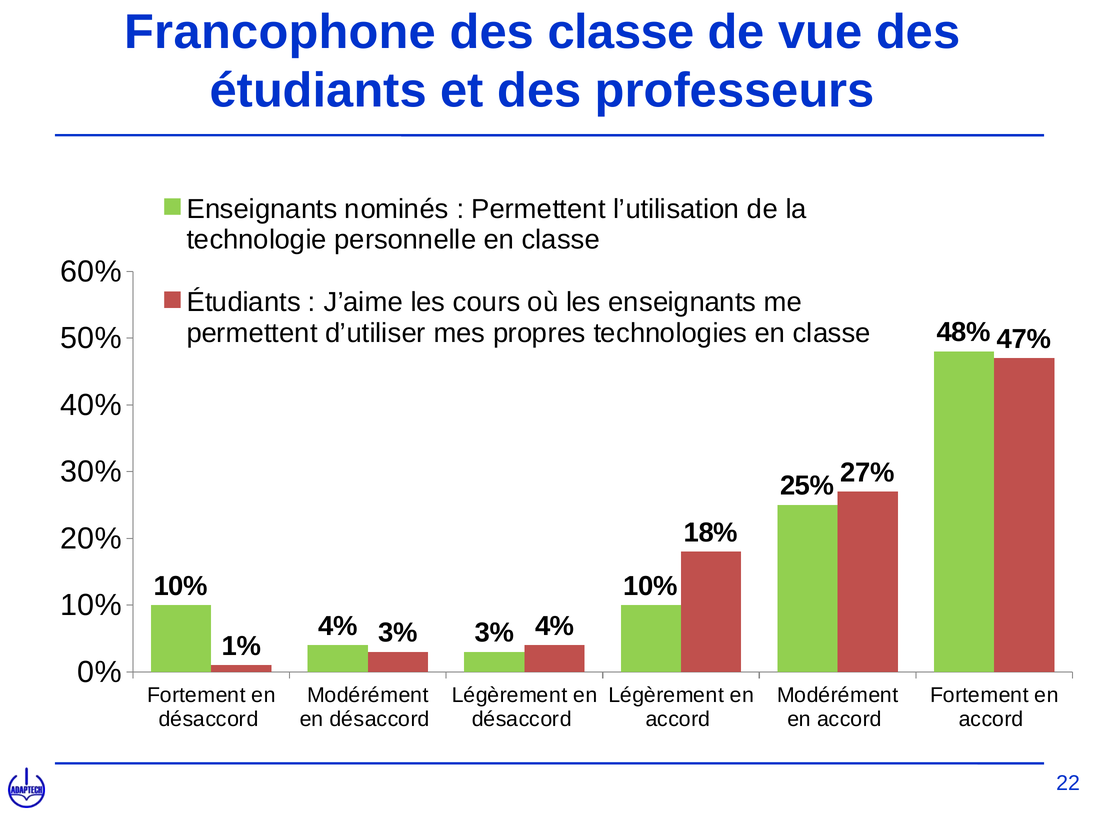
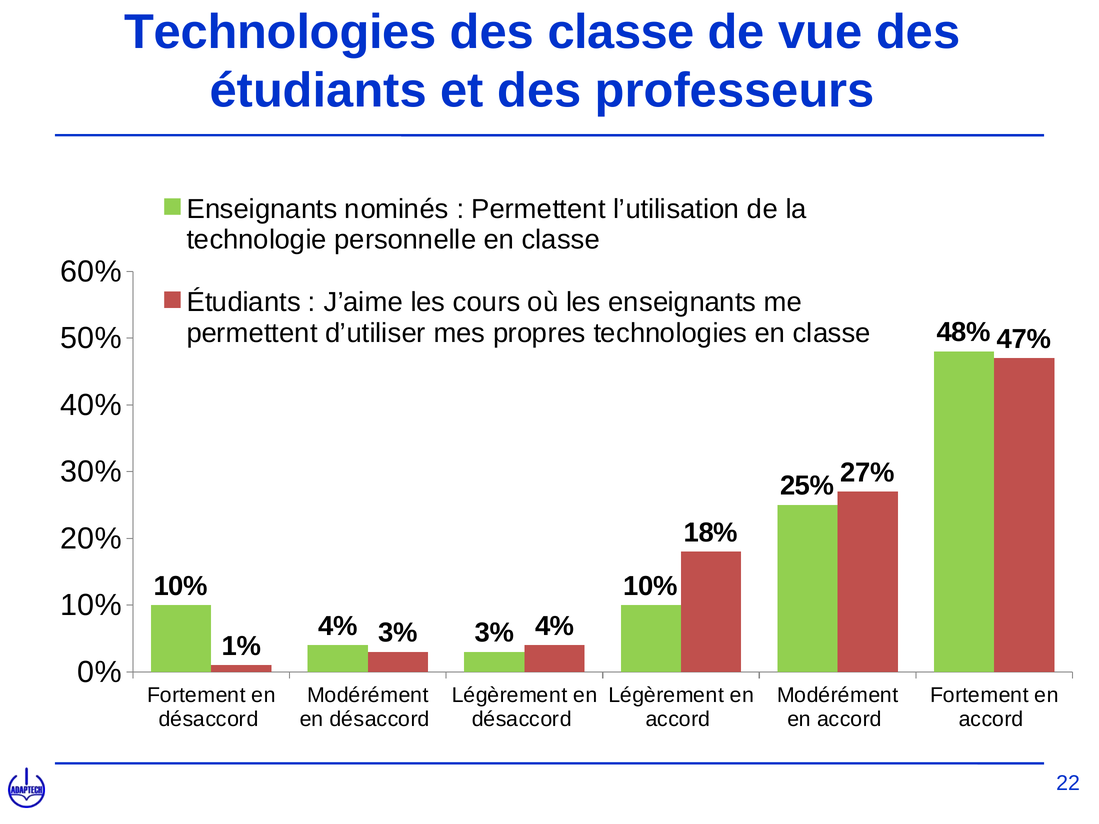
Francophone at (280, 32): Francophone -> Technologies
